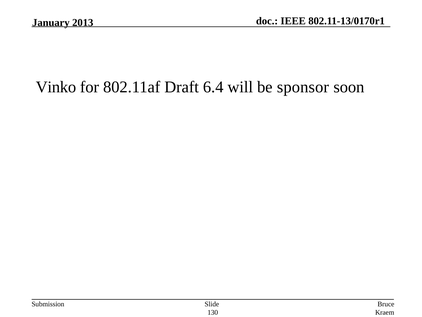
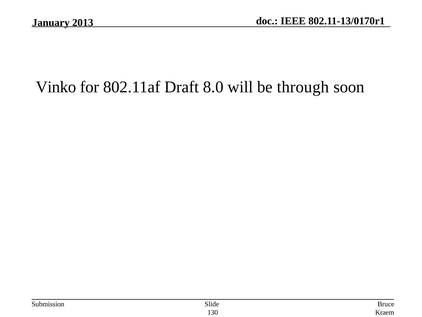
6.4: 6.4 -> 8.0
sponsor: sponsor -> through
